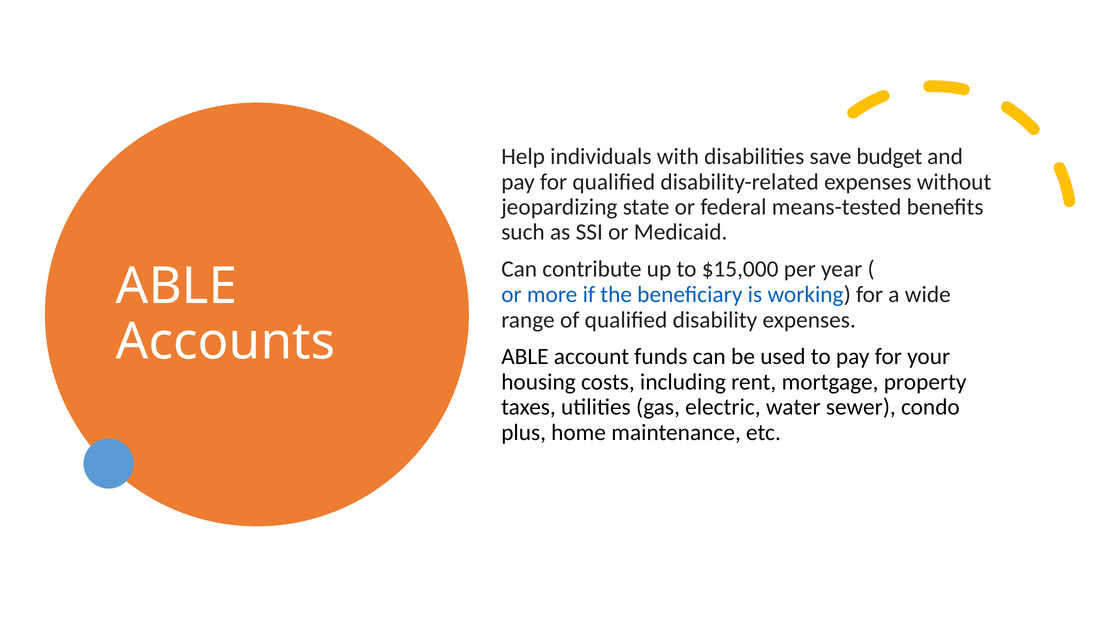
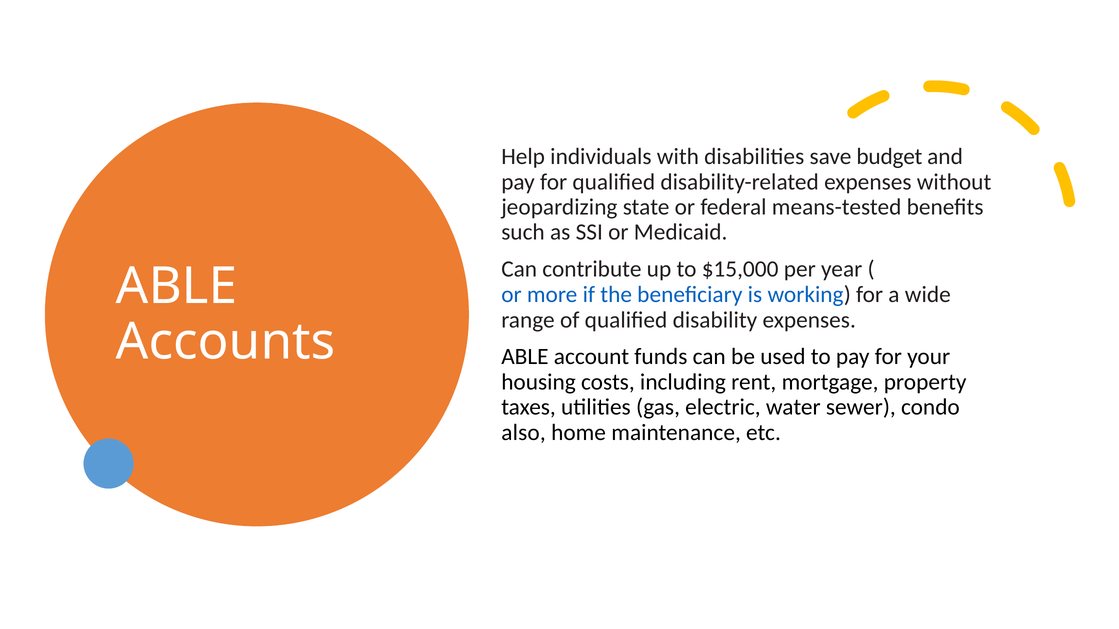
plus: plus -> also
